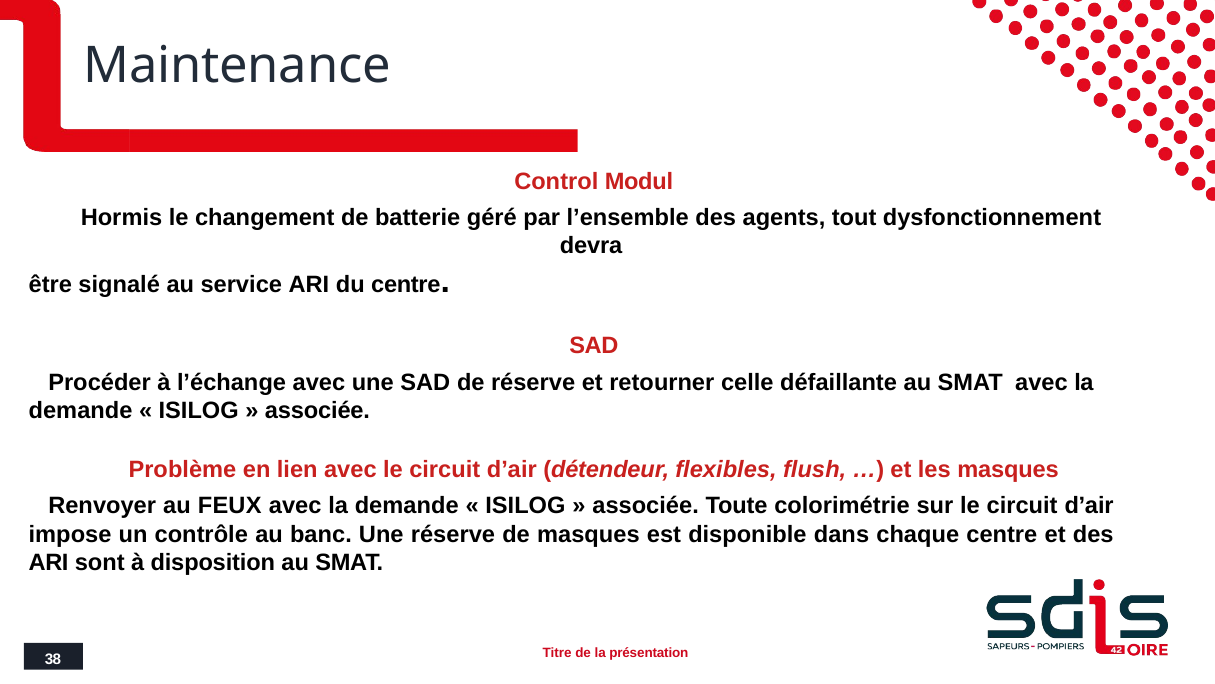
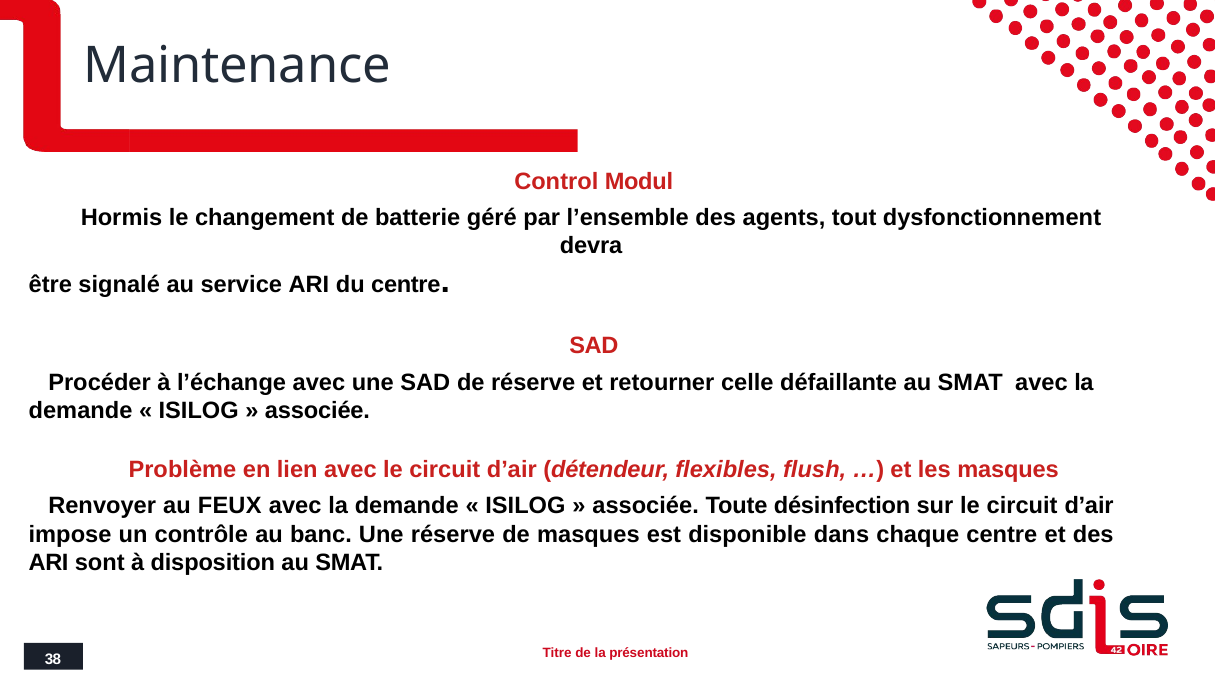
colorimétrie: colorimétrie -> désinfection
